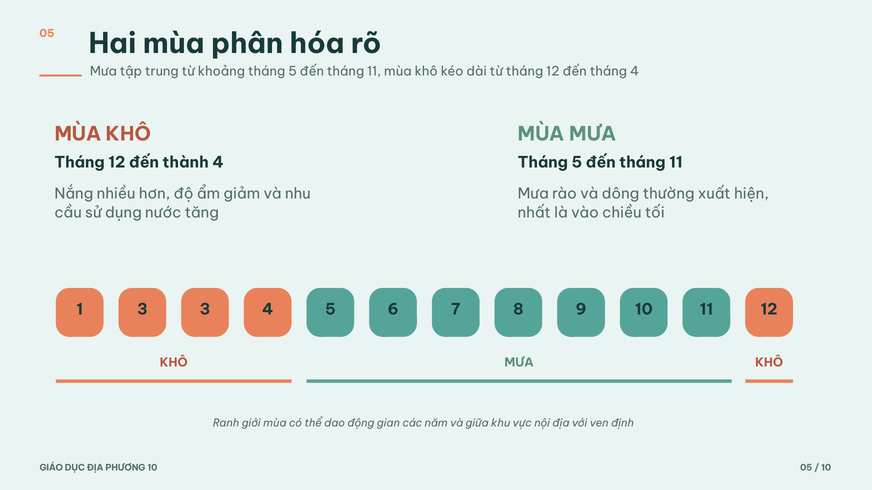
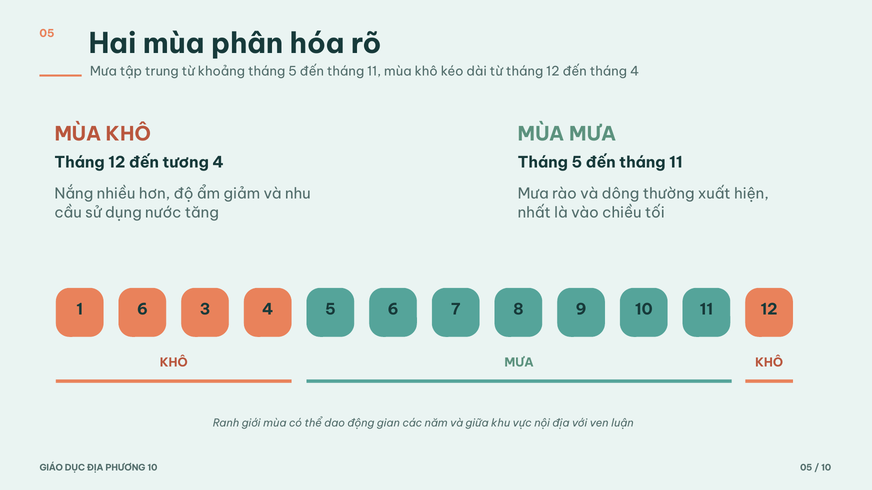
thành: thành -> tương
1 3: 3 -> 6
định: định -> luận
